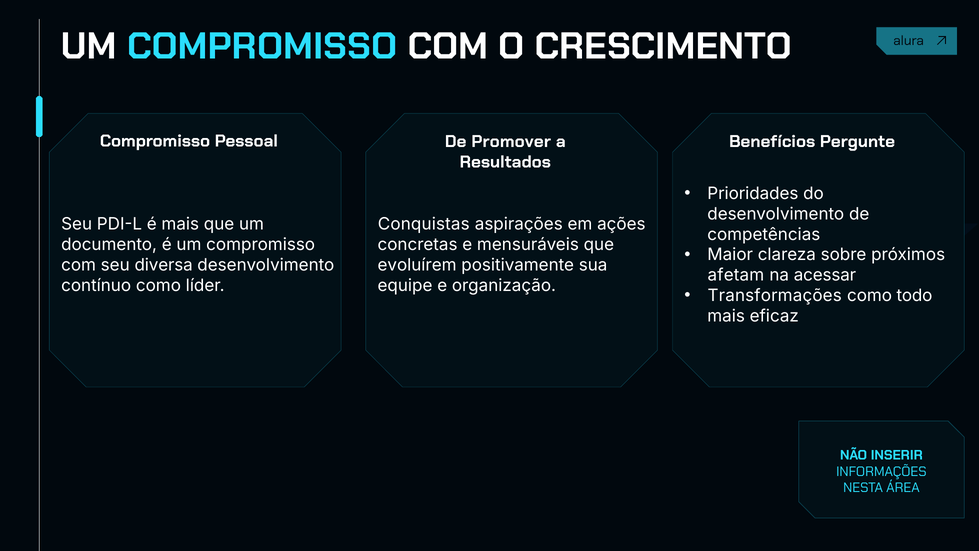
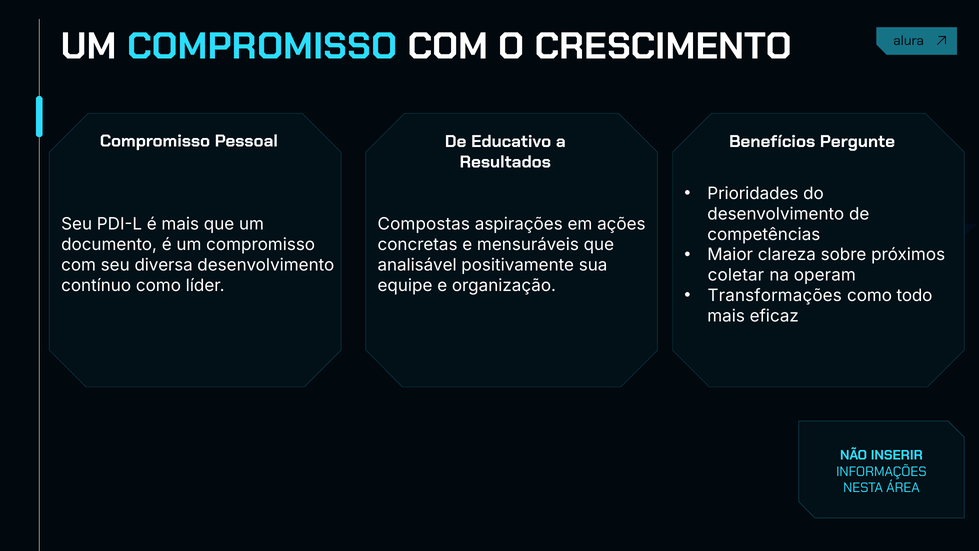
Promover: Promover -> Educativo
Conquistas: Conquistas -> Compostas
evoluírem: evoluírem -> analisável
afetam: afetam -> coletar
acessar: acessar -> operam
